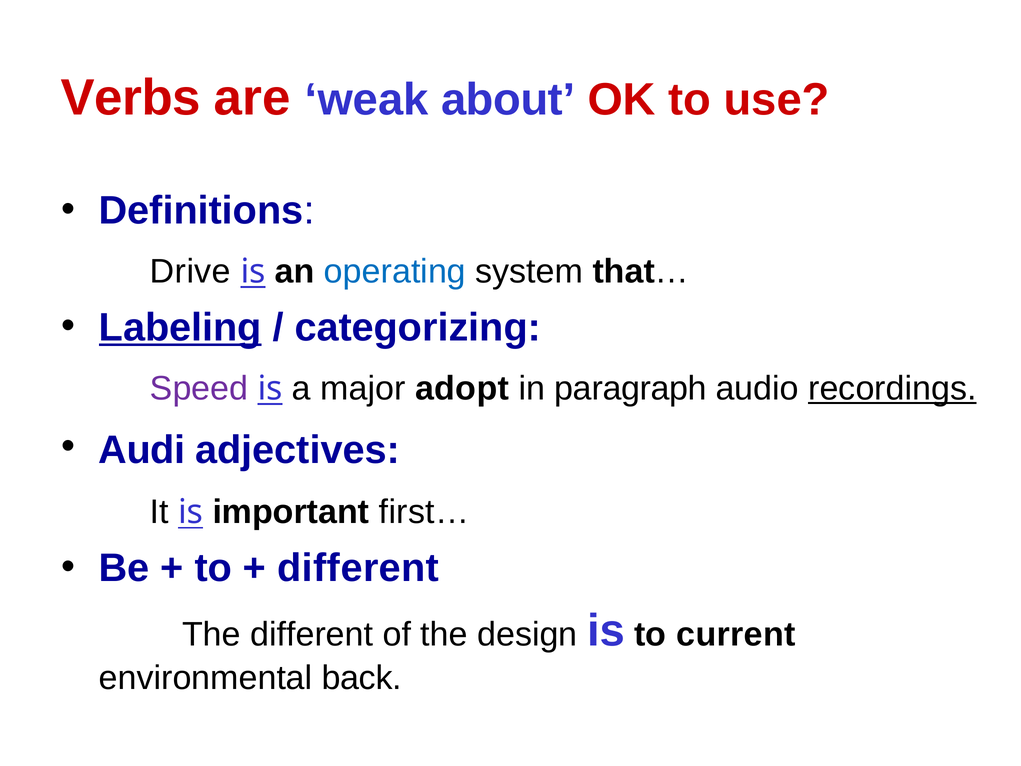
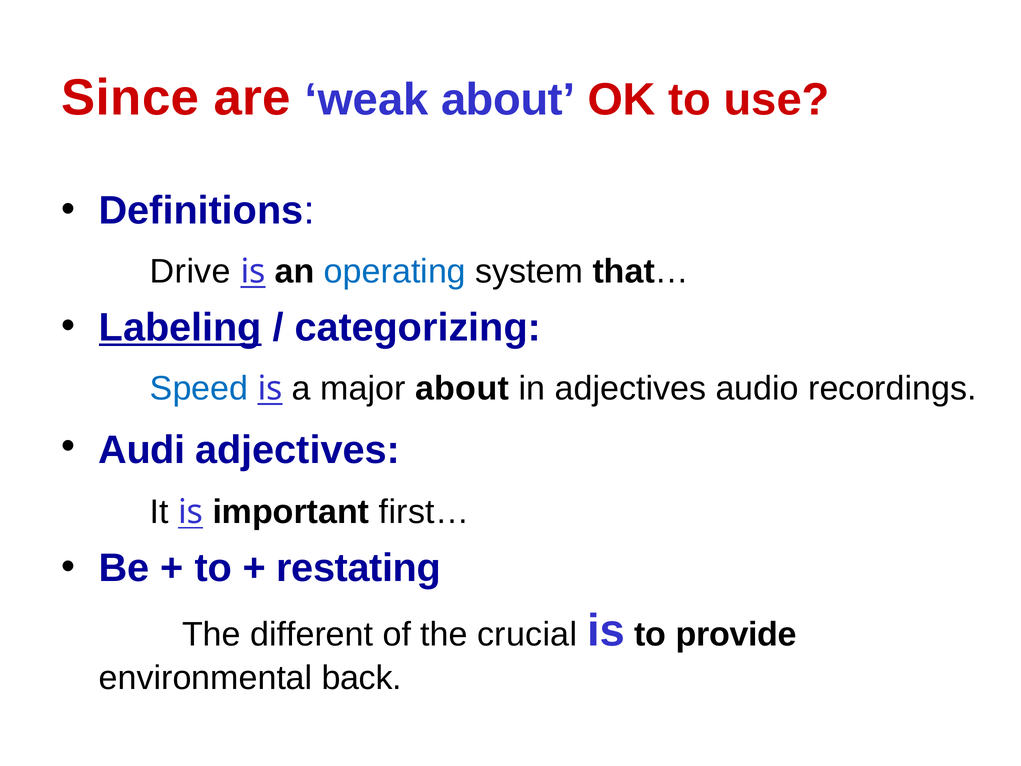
Verbs: Verbs -> Since
Speed colour: purple -> blue
major adopt: adopt -> about
in paragraph: paragraph -> adjectives
recordings underline: present -> none
different at (358, 568): different -> restating
design: design -> crucial
current: current -> provide
